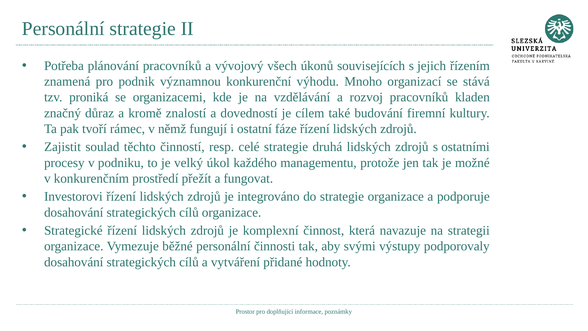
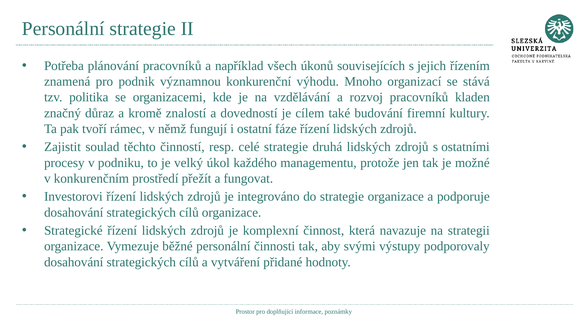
vývojový: vývojový -> například
proniká: proniká -> politika
